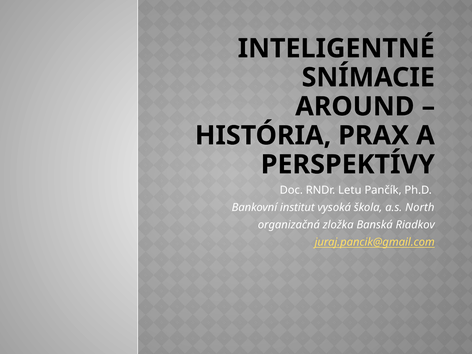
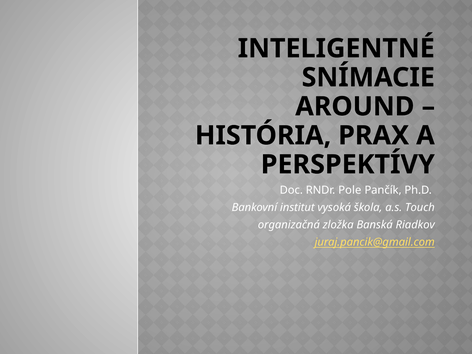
Letu: Letu -> Pole
North: North -> Touch
